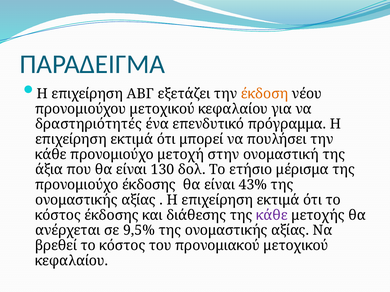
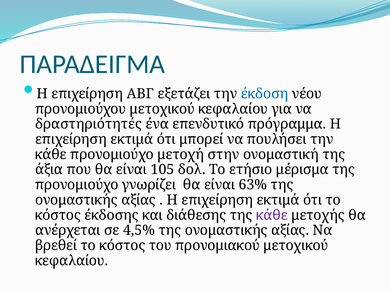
έκδοση colour: orange -> blue
130: 130 -> 105
προνομιούχο έκδοσης: έκδοσης -> γνωρίζει
43%: 43% -> 63%
9,5%: 9,5% -> 4,5%
